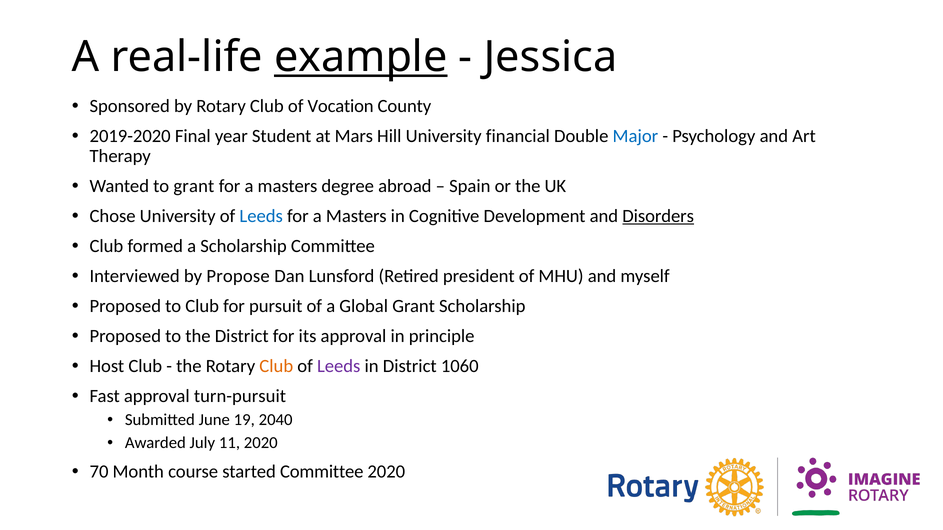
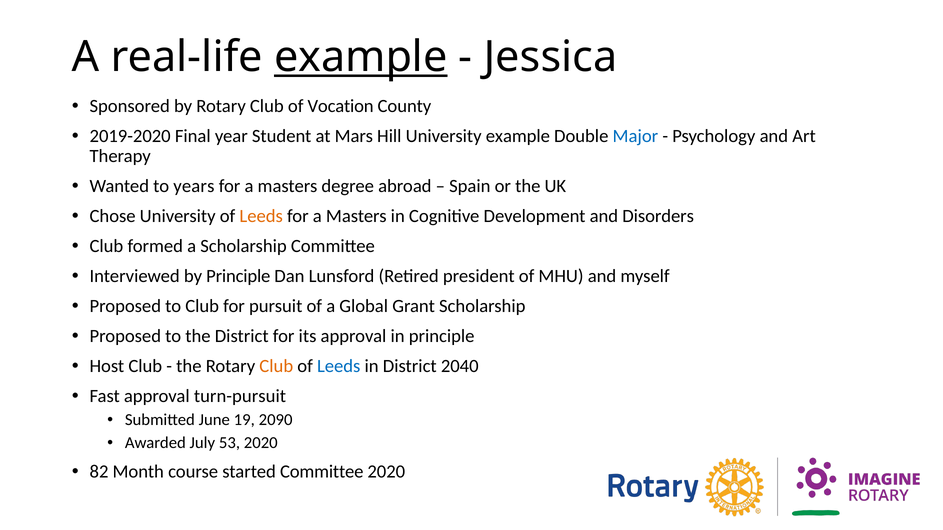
University financial: financial -> example
to grant: grant -> years
Leeds at (261, 216) colour: blue -> orange
Disorders underline: present -> none
by Propose: Propose -> Principle
Leeds at (339, 366) colour: purple -> blue
1060: 1060 -> 2040
2040: 2040 -> 2090
11: 11 -> 53
70: 70 -> 82
